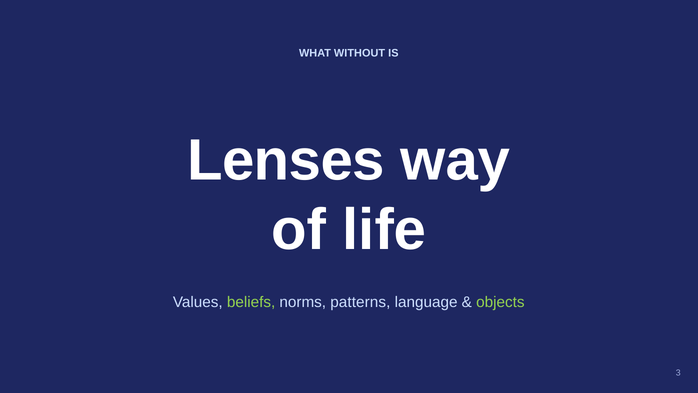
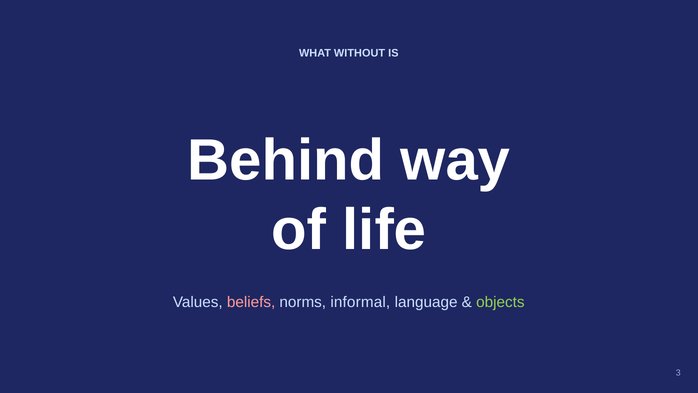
Lenses: Lenses -> Behind
beliefs colour: light green -> pink
patterns: patterns -> informal
